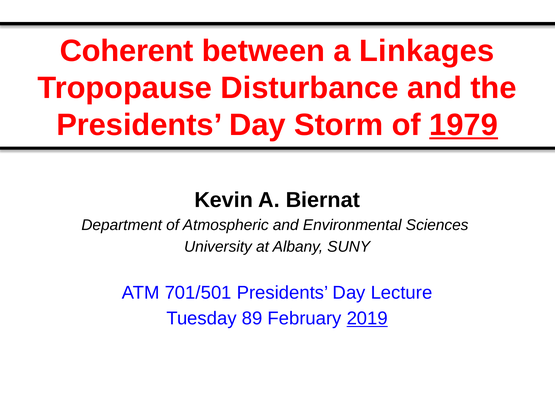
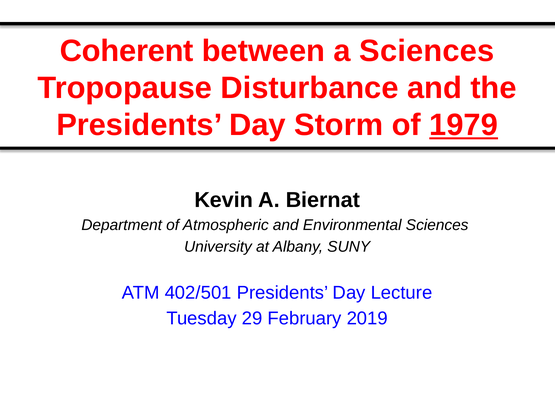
a Linkages: Linkages -> Sciences
701/501: 701/501 -> 402/501
89: 89 -> 29
2019 underline: present -> none
